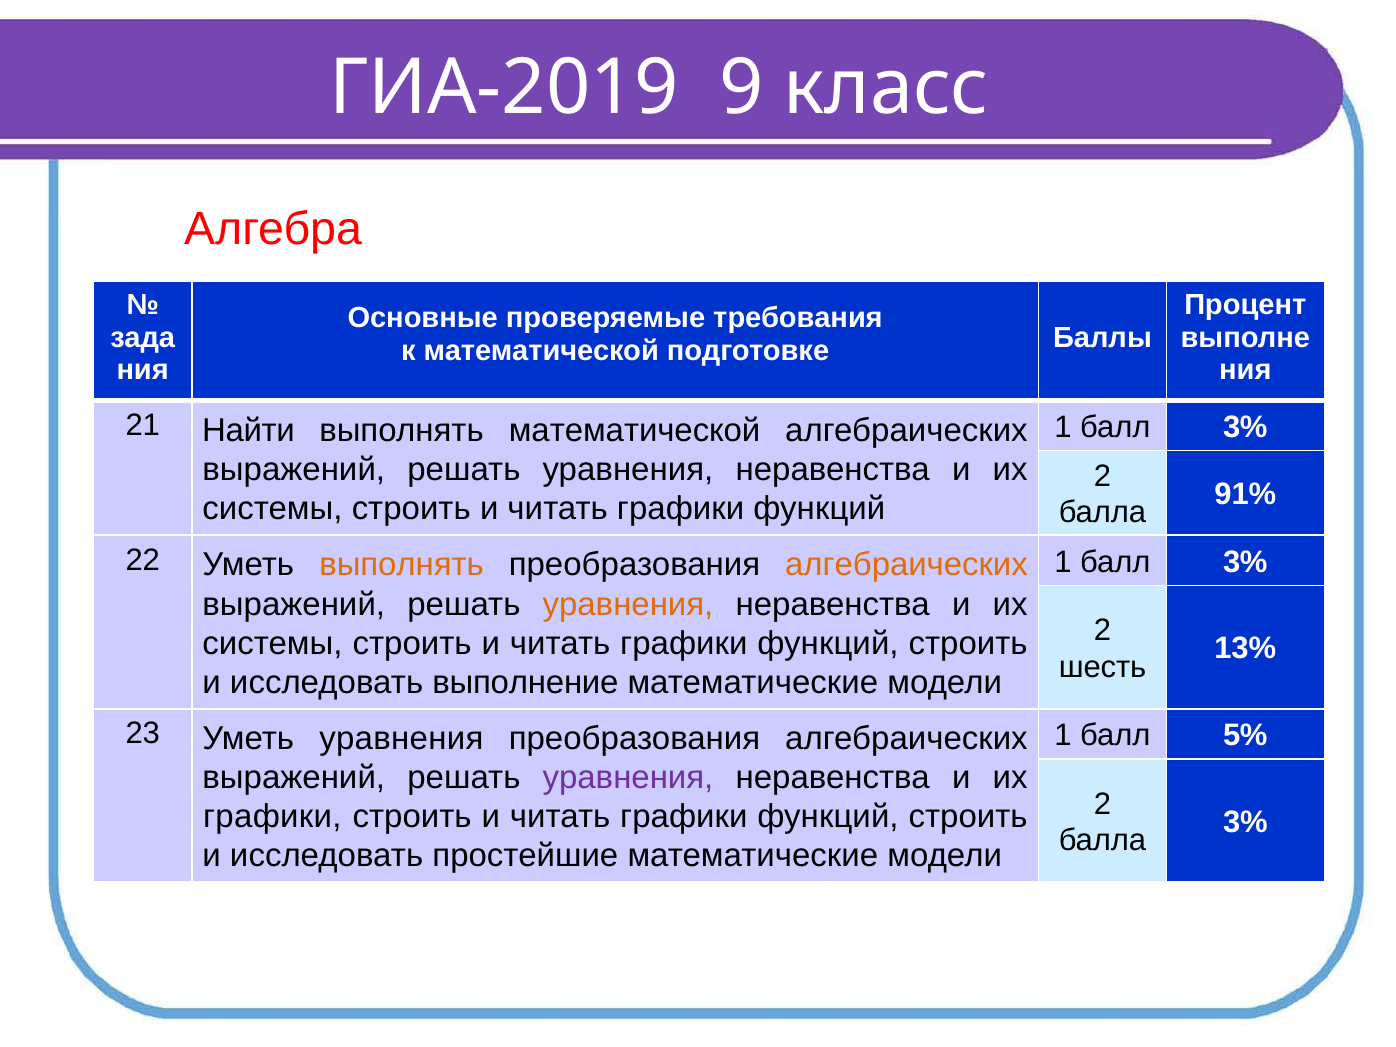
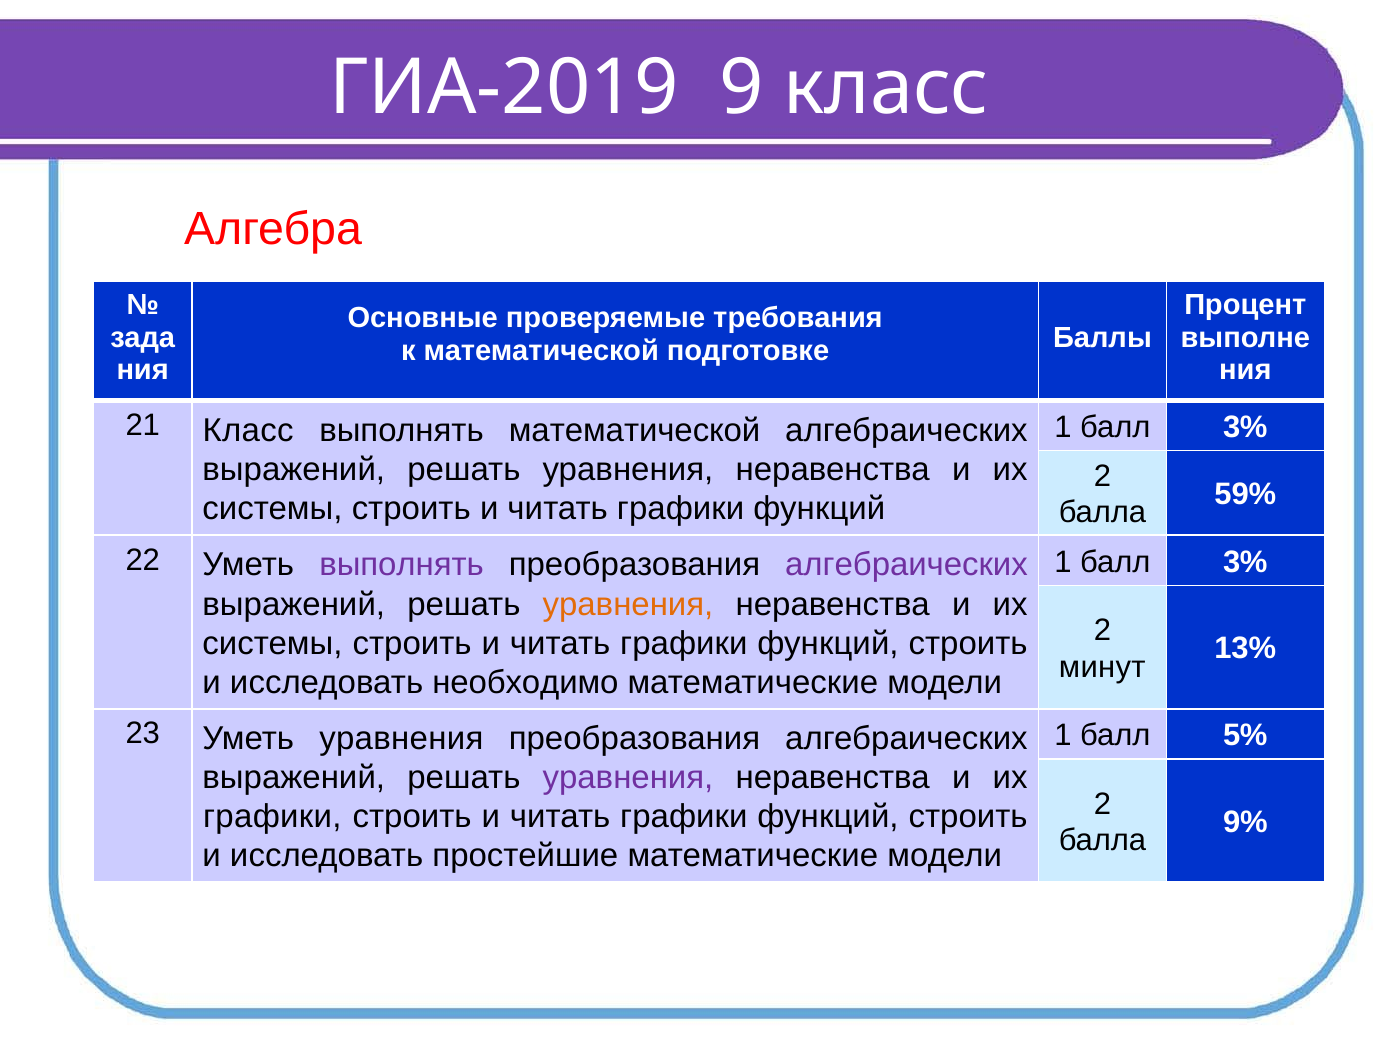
21 Найти: Найти -> Класс
91%: 91% -> 59%
выполнять at (402, 565) colour: orange -> purple
алгебраических at (906, 565) colour: orange -> purple
шесть: шесть -> минут
выполнение: выполнение -> необходимо
3% at (1245, 822): 3% -> 9%
